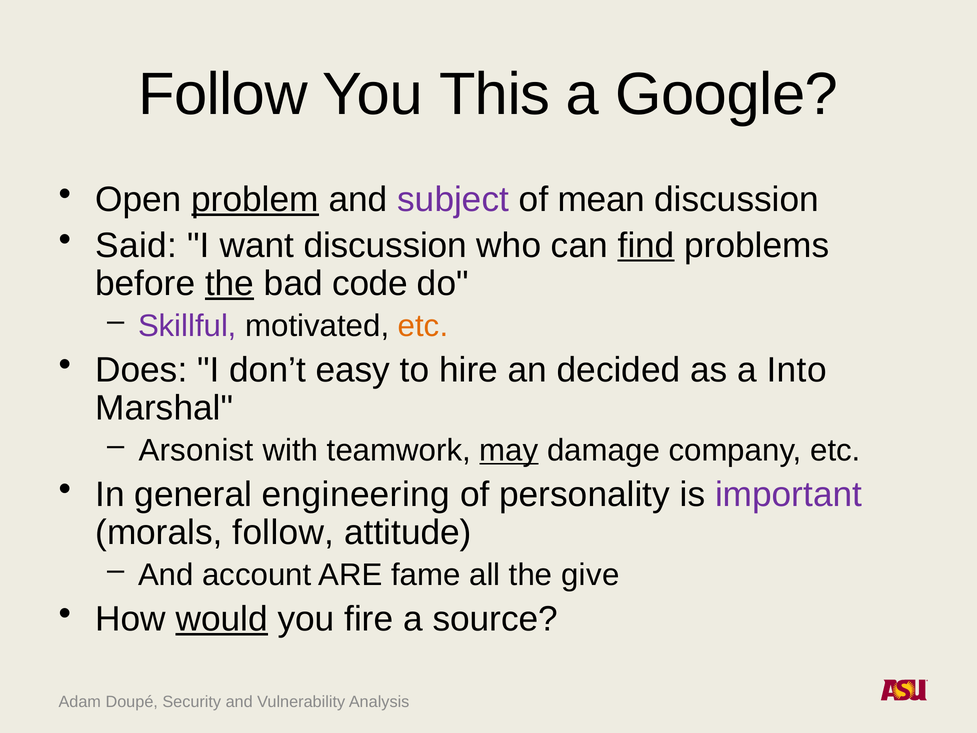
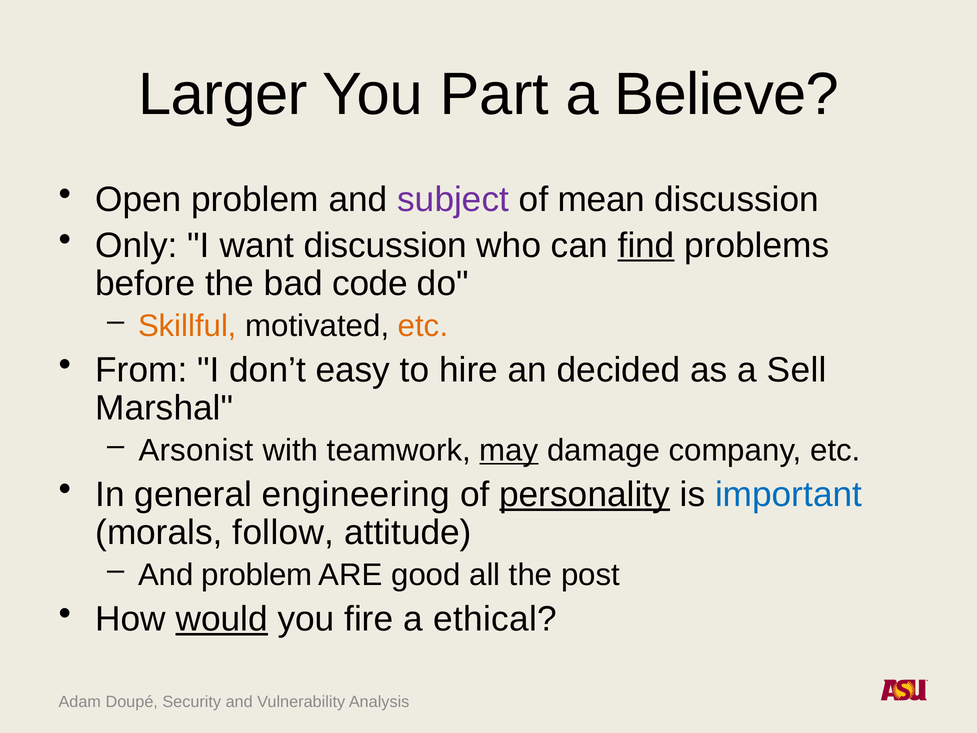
Follow at (223, 95): Follow -> Larger
This: This -> Part
Google: Google -> Believe
problem at (255, 199) underline: present -> none
Said: Said -> Only
the at (230, 283) underline: present -> none
Skillful colour: purple -> orange
Does: Does -> From
Into: Into -> Sell
personality underline: none -> present
important colour: purple -> blue
And account: account -> problem
fame: fame -> good
give: give -> post
source: source -> ethical
